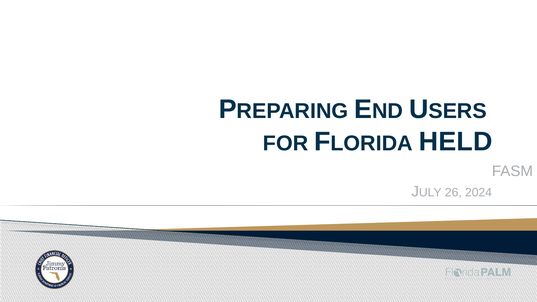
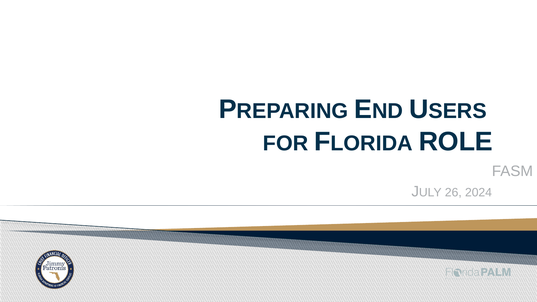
HELD: HELD -> ROLE
